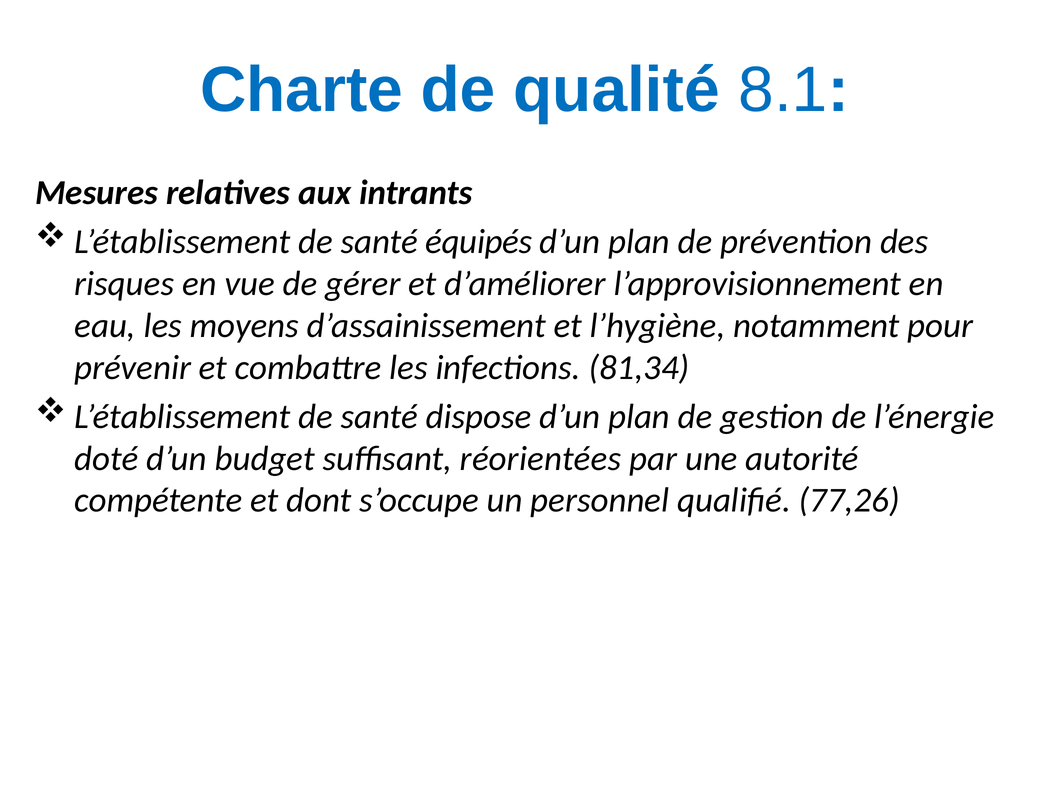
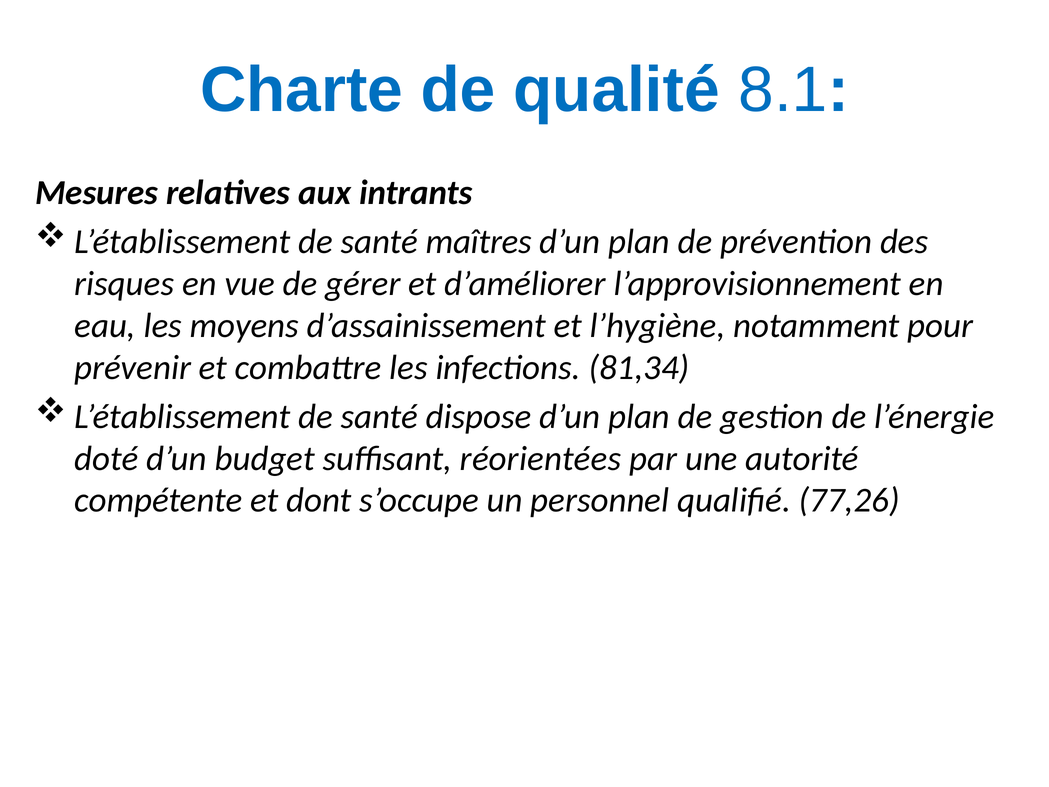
équipés: équipés -> maîtres
